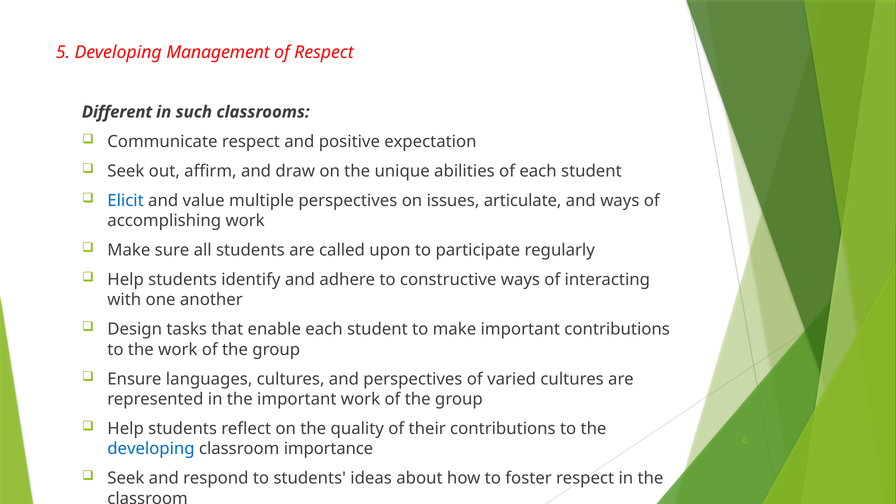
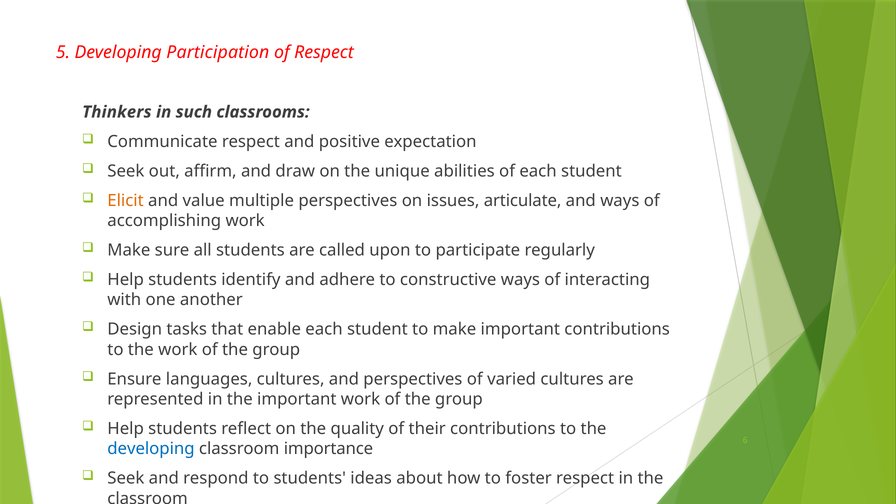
Management: Management -> Participation
Different: Different -> Thinkers
Elicit colour: blue -> orange
